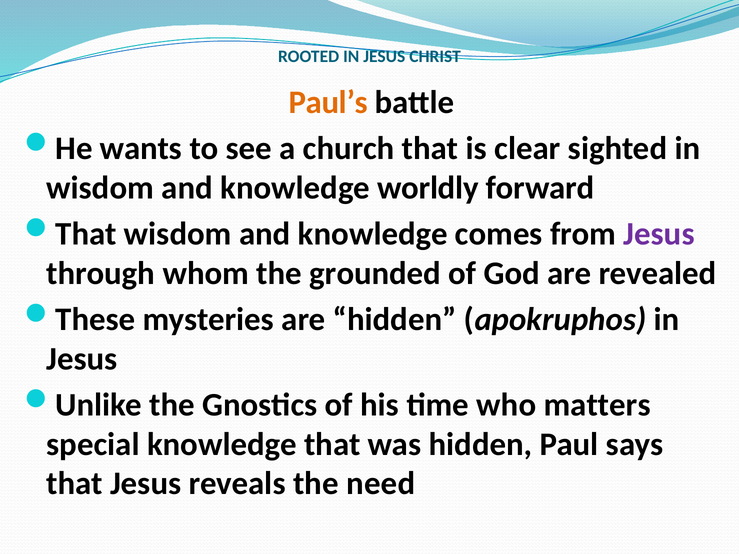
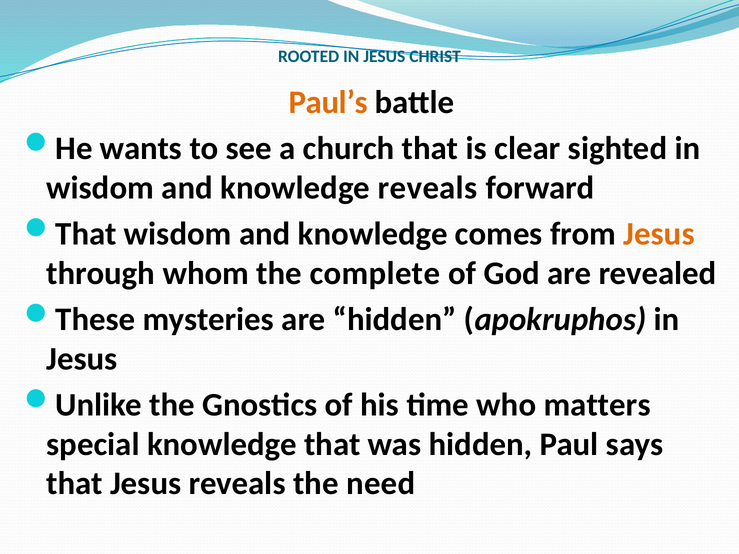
knowledge worldly: worldly -> reveals
Jesus at (659, 234) colour: purple -> orange
grounded: grounded -> complete
